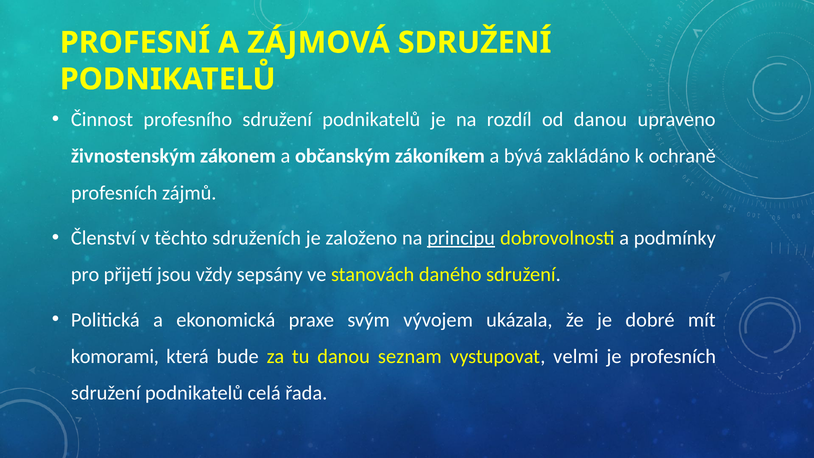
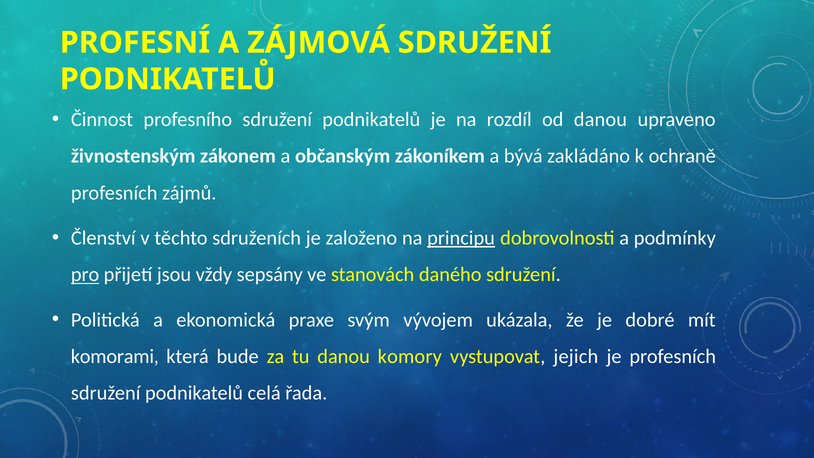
pro underline: none -> present
seznam: seznam -> komory
velmi: velmi -> jejich
